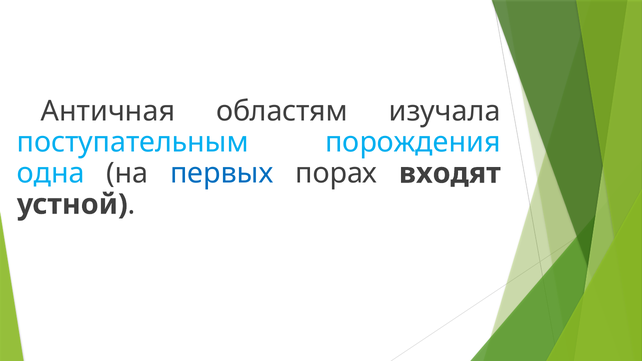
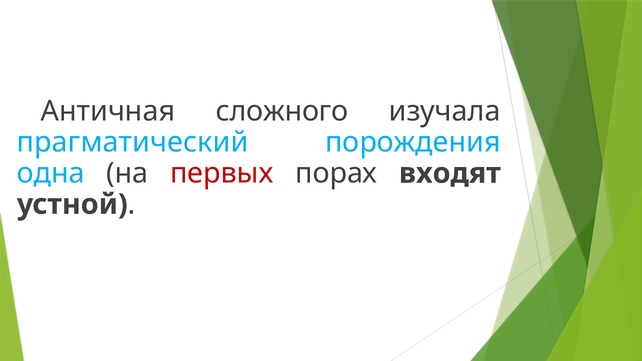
областям: областям -> сложного
поступательным: поступательным -> прагматический
первых colour: blue -> red
